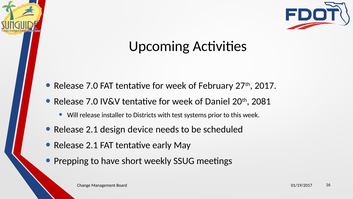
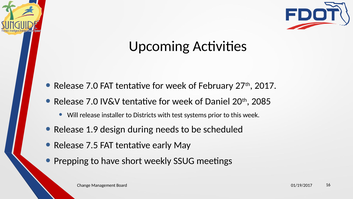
2081: 2081 -> 2085
2.1 at (92, 129): 2.1 -> 1.9
device: device -> during
2.1 at (92, 145): 2.1 -> 7.5
